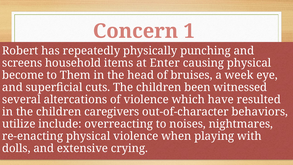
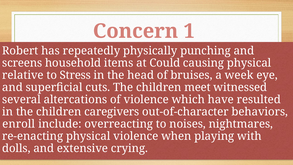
Enter: Enter -> Could
become: become -> relative
Them: Them -> Stress
been: been -> meet
utilize: utilize -> enroll
